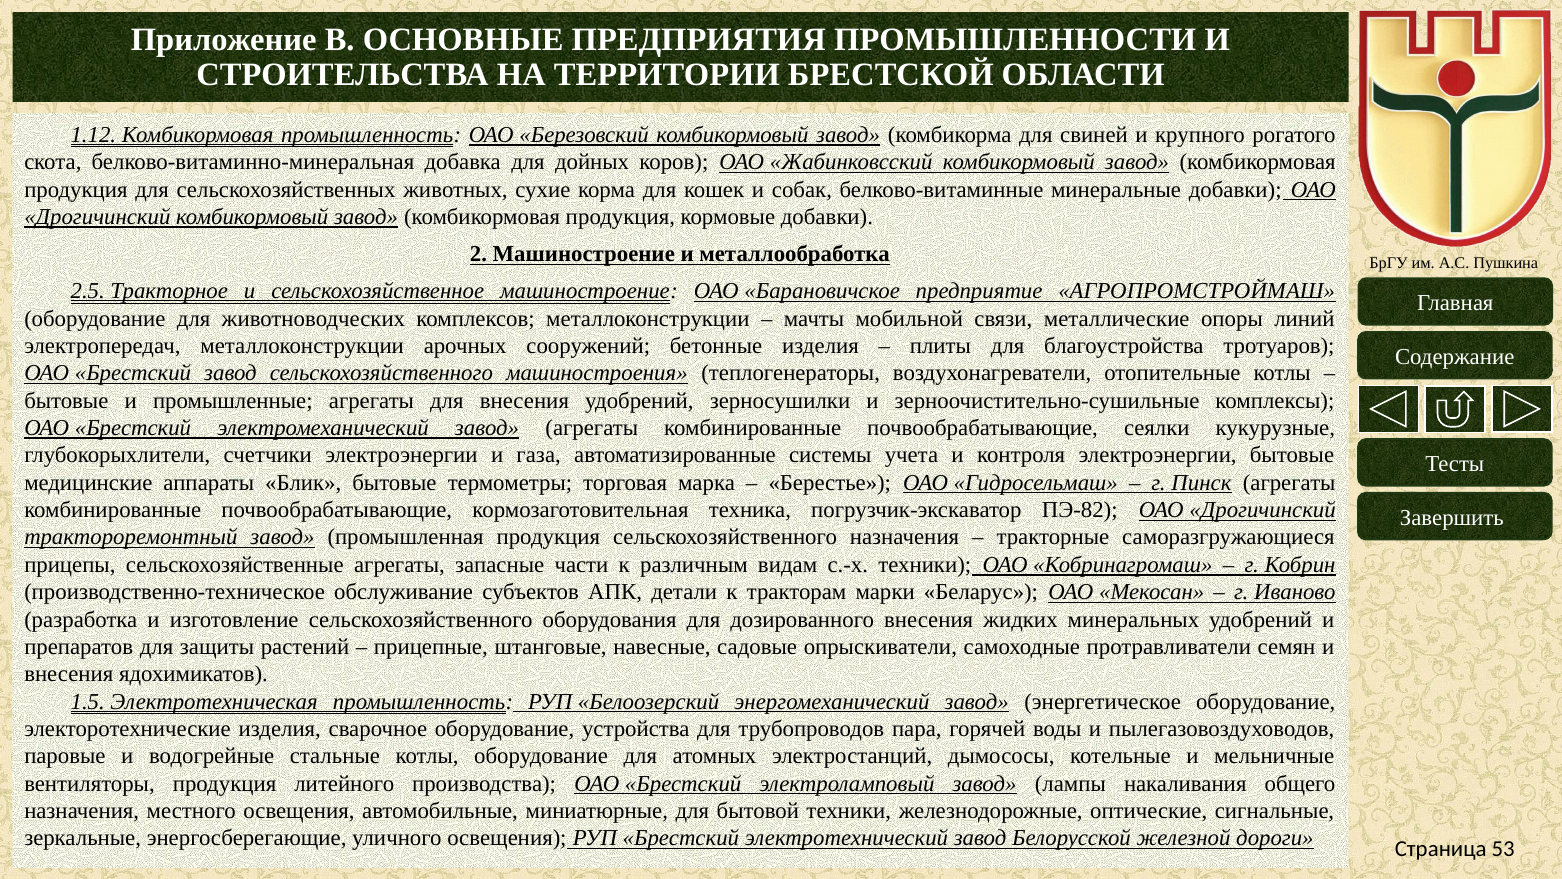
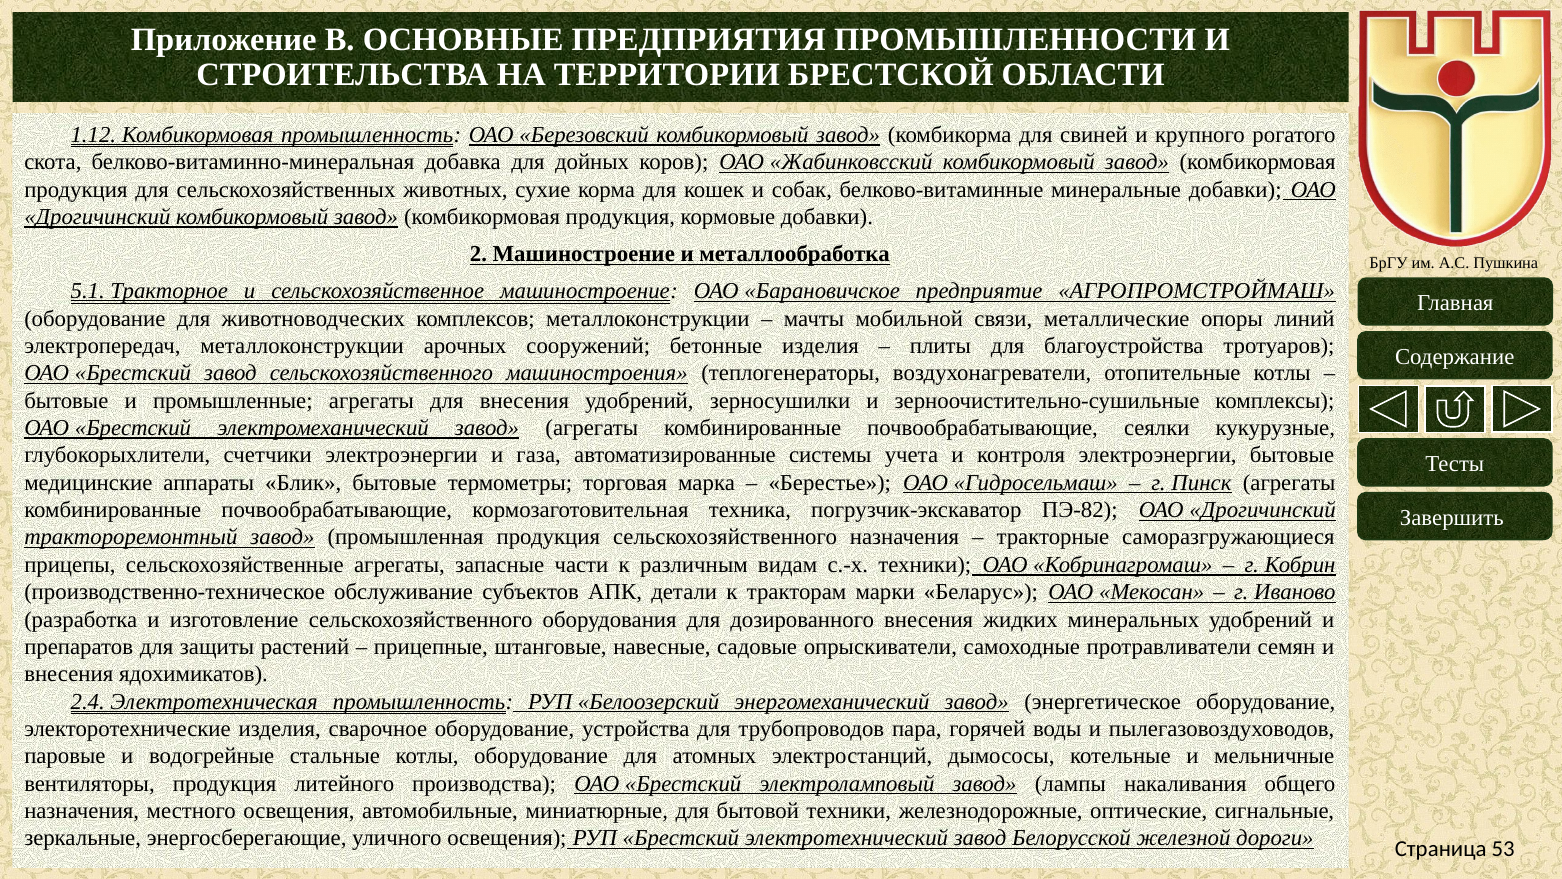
2.5: 2.5 -> 5.1
1.5: 1.5 -> 2.4
